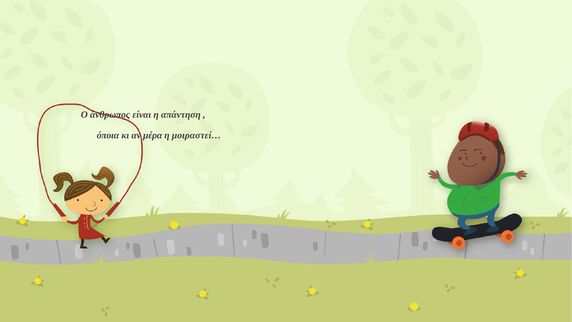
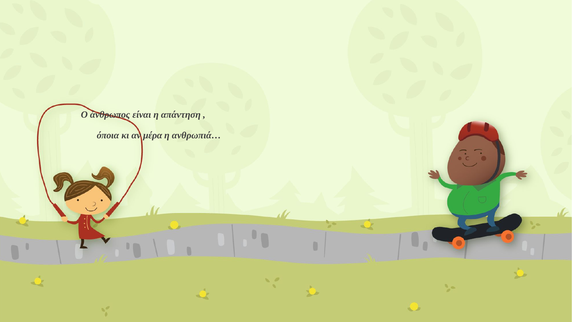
μοιραστεί…: μοιραστεί… -> ανθρωπιά…
